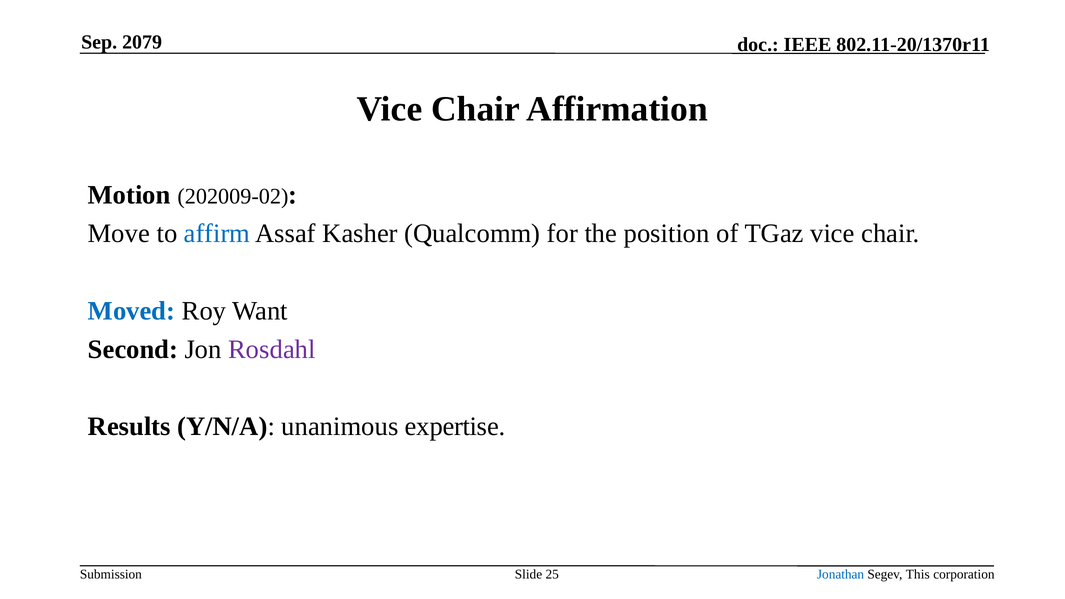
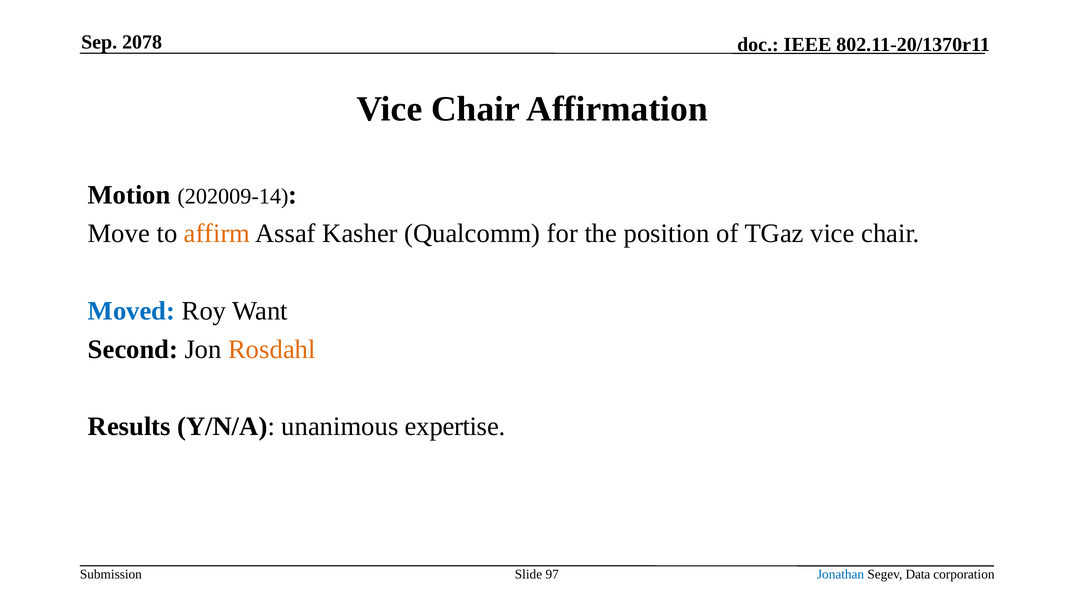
2079: 2079 -> 2078
202009-02: 202009-02 -> 202009-14
affirm colour: blue -> orange
Rosdahl colour: purple -> orange
25: 25 -> 97
This: This -> Data
